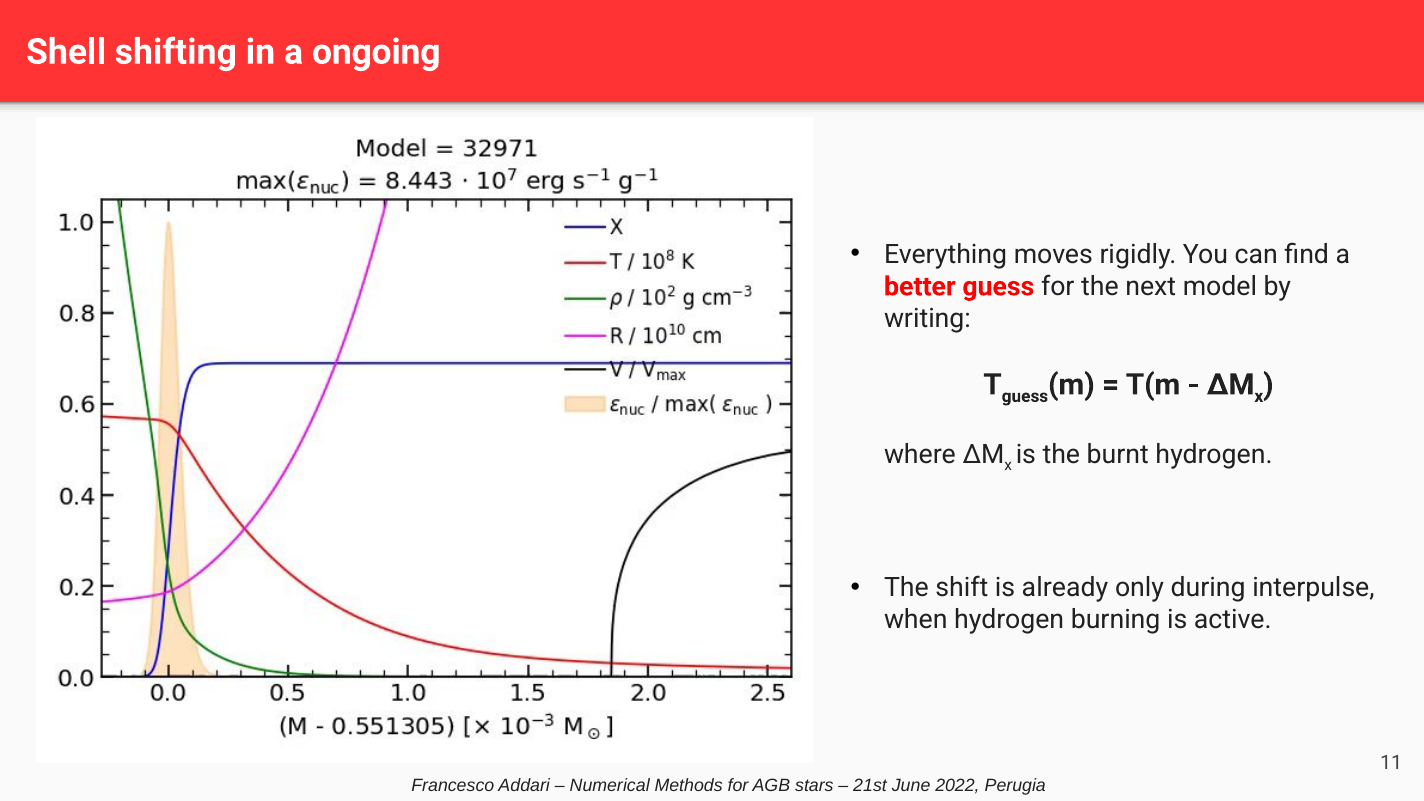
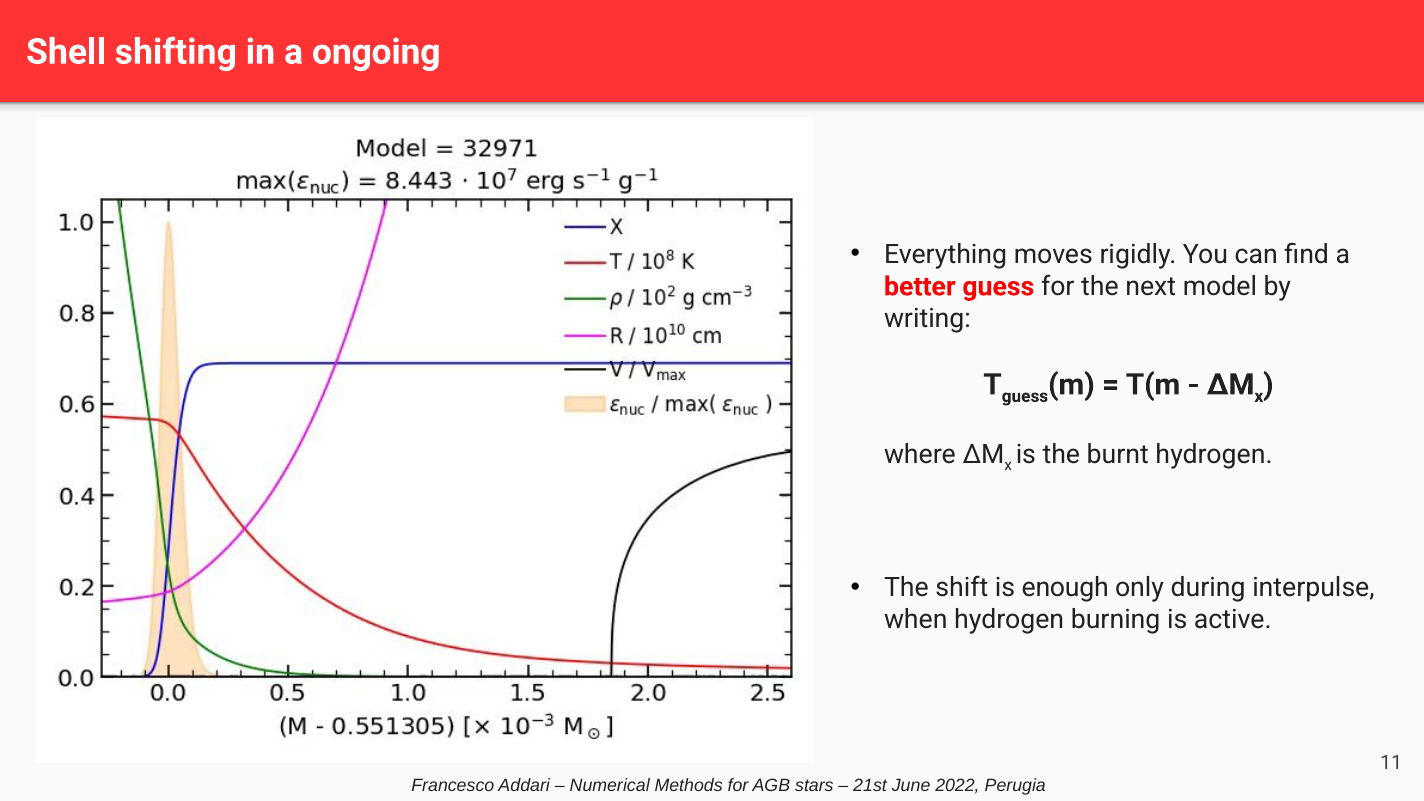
already: already -> enough
